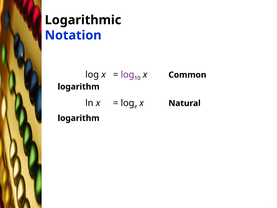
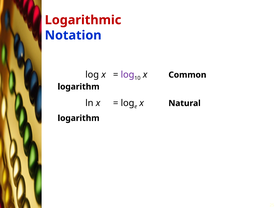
Logarithmic colour: black -> red
